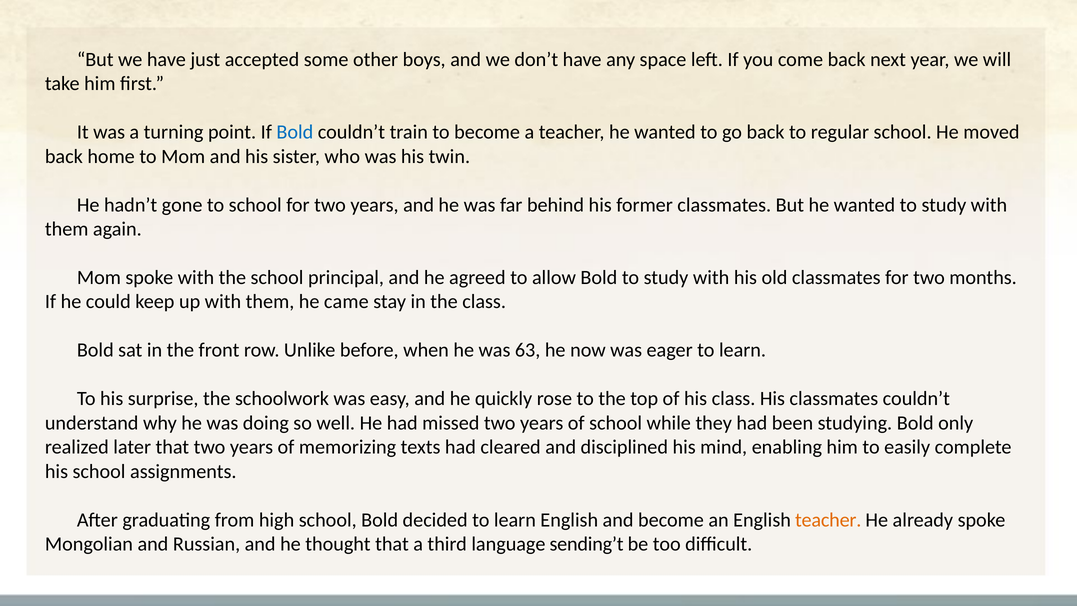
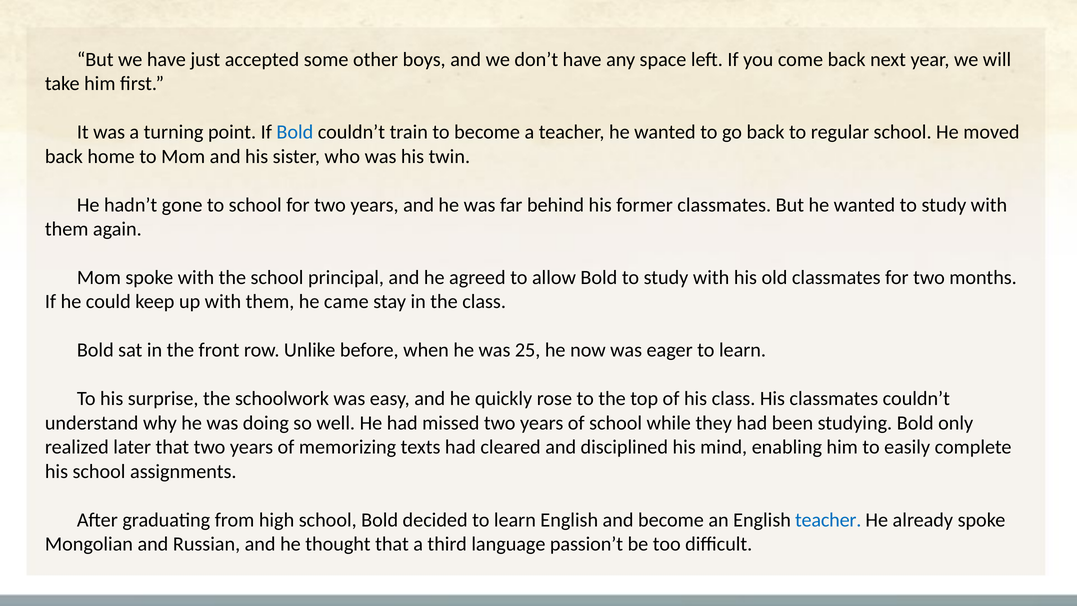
63: 63 -> 25
teacher at (828, 520) colour: orange -> blue
sending’t: sending’t -> passion’t
